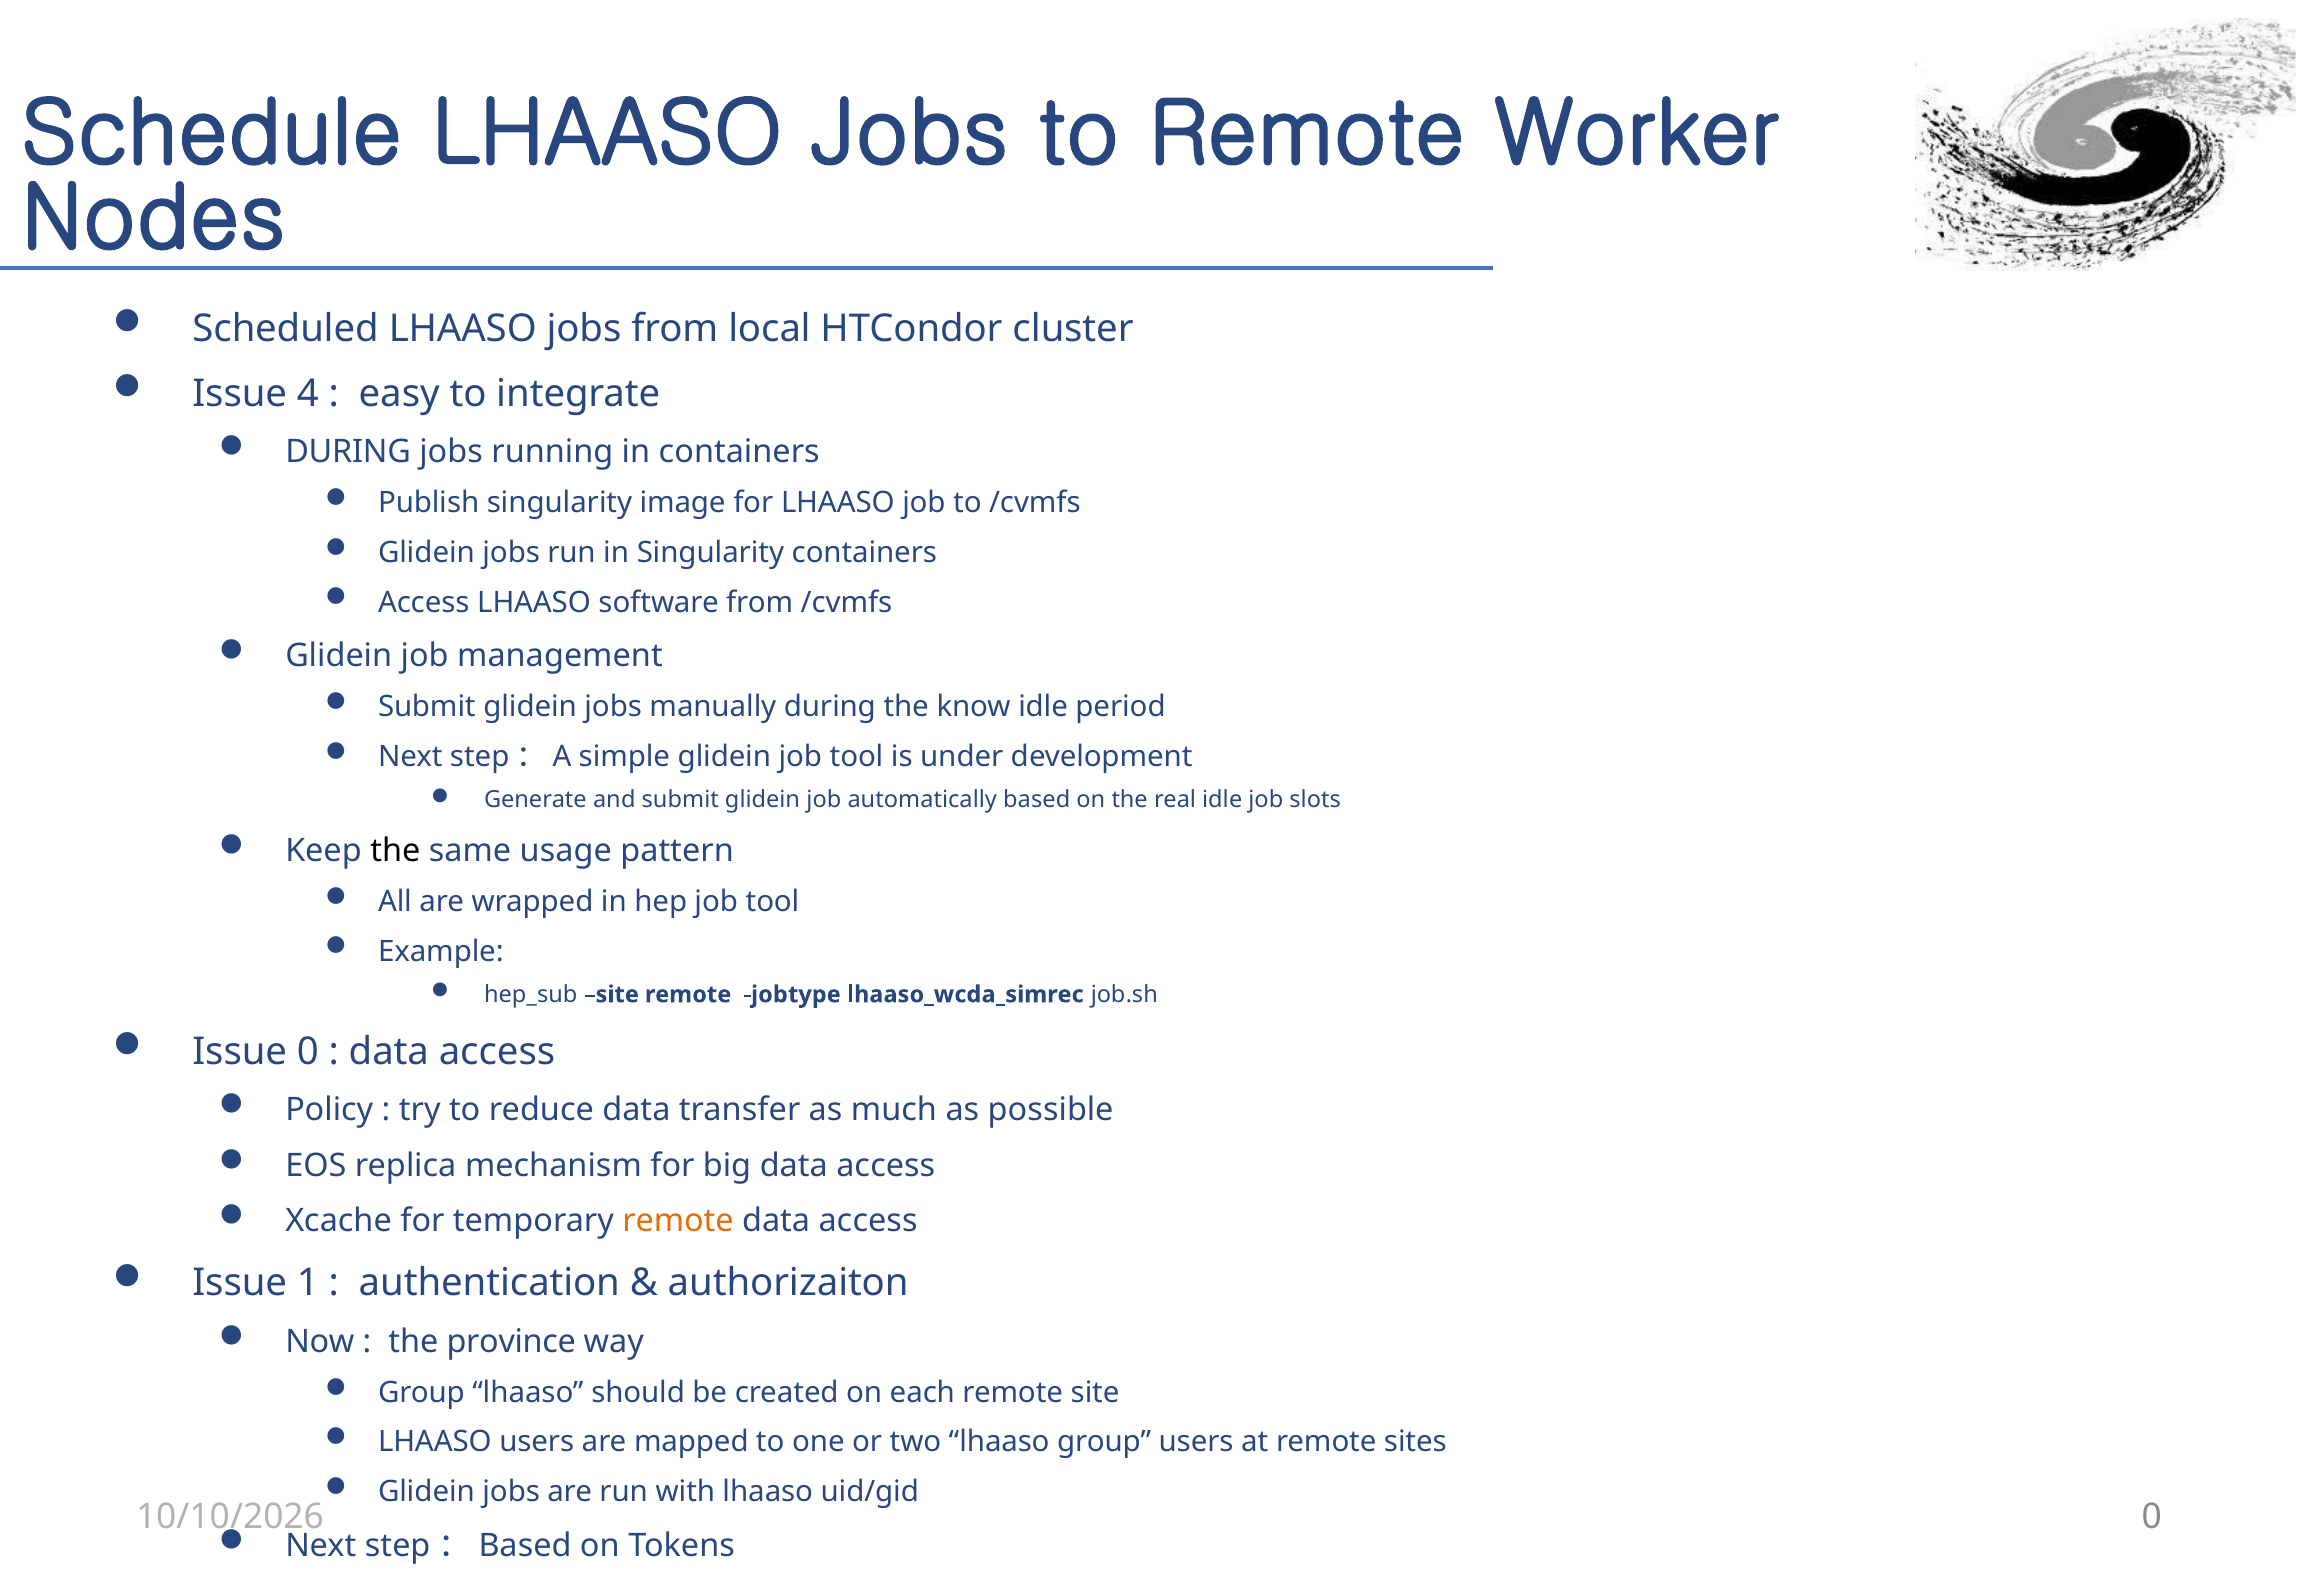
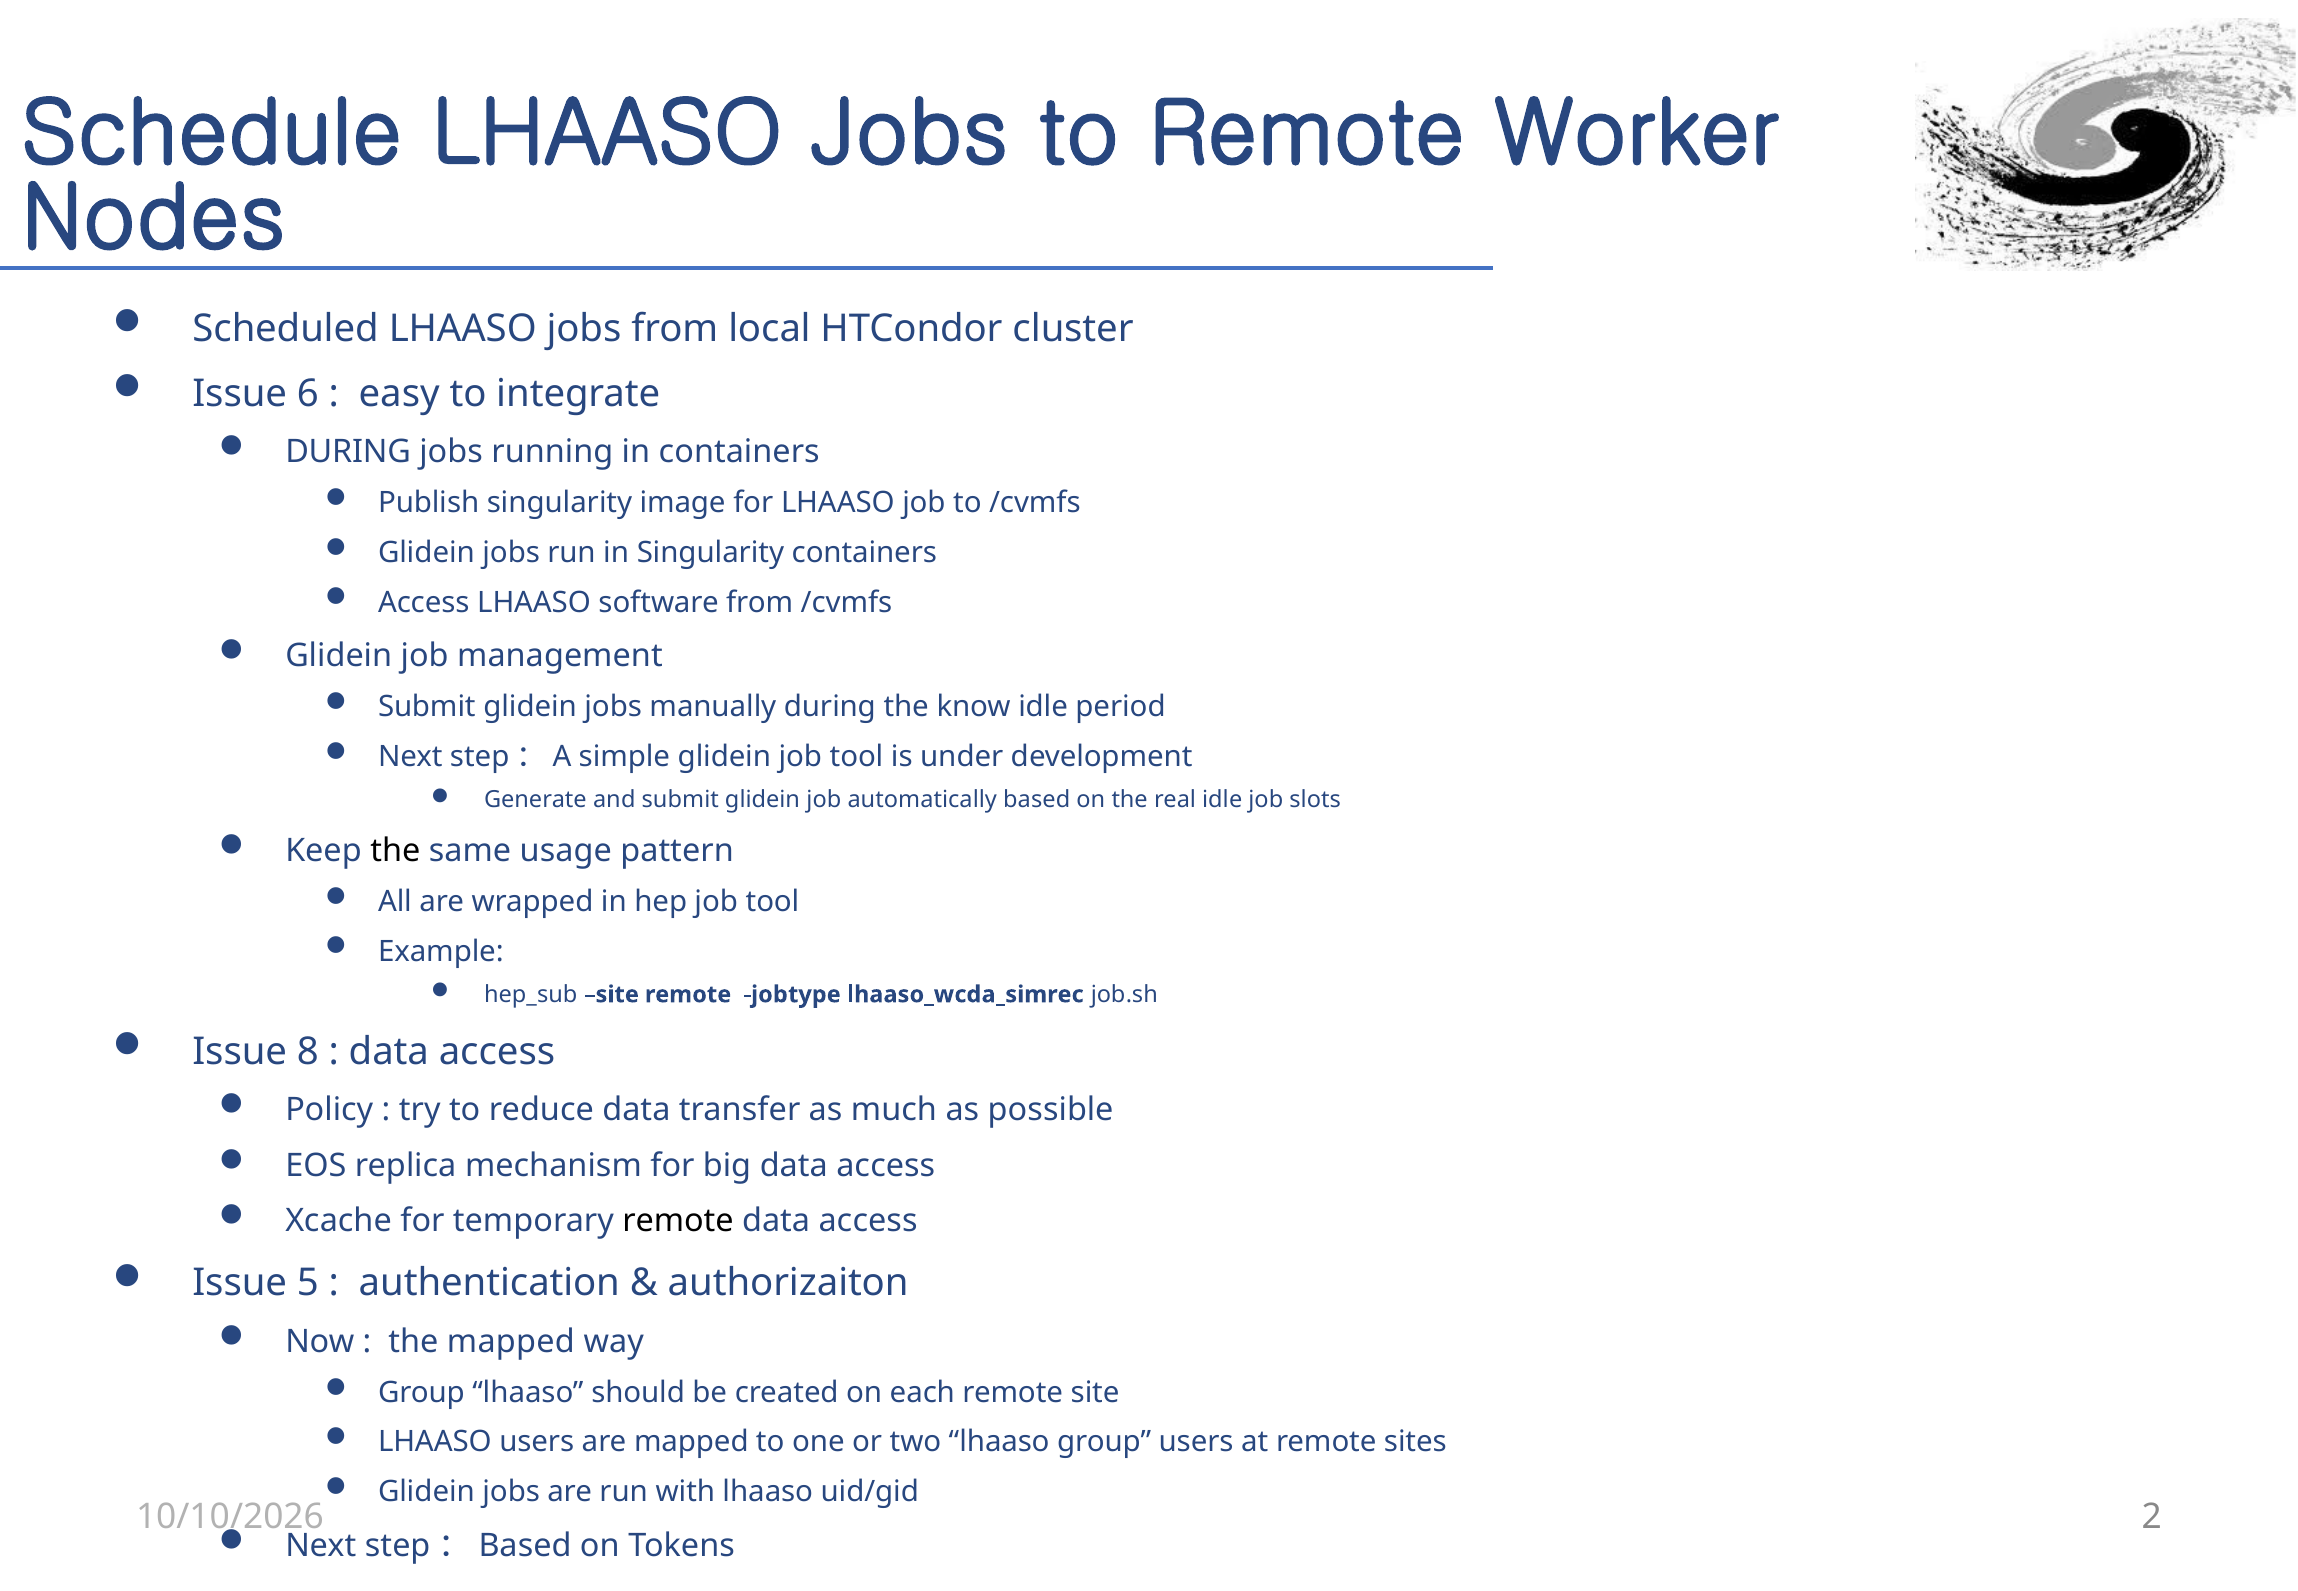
4: 4 -> 6
Issue 0: 0 -> 8
remote at (678, 1221) colour: orange -> black
1: 1 -> 5
the province: province -> mapped
0 at (2152, 1516): 0 -> 2
